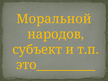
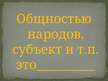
Моральной: Моральной -> Общностью
